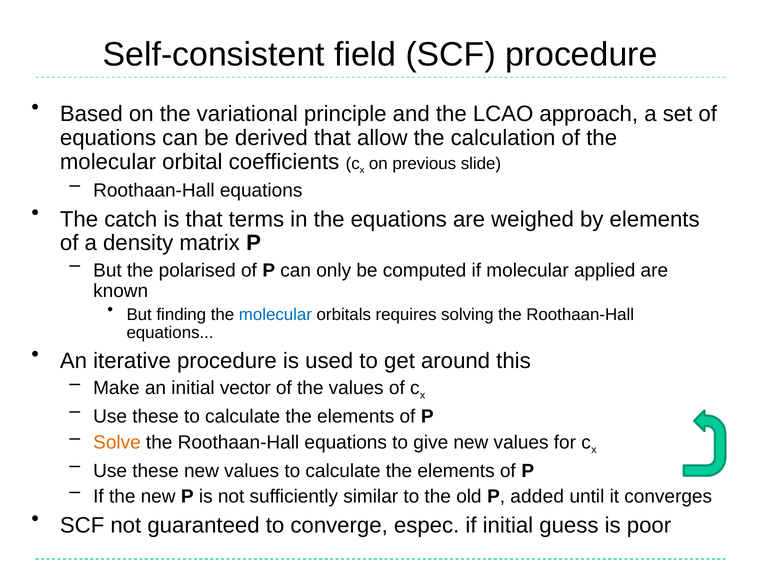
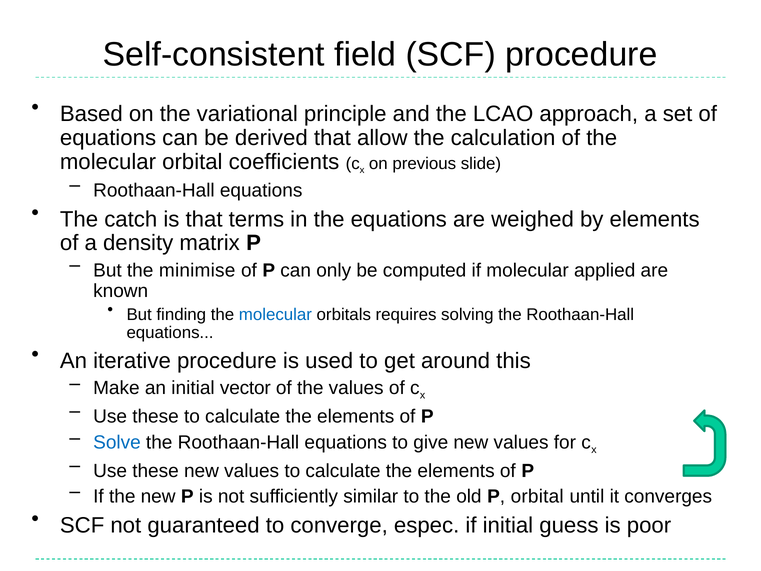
polarised: polarised -> minimise
Solve colour: orange -> blue
P added: added -> orbital
